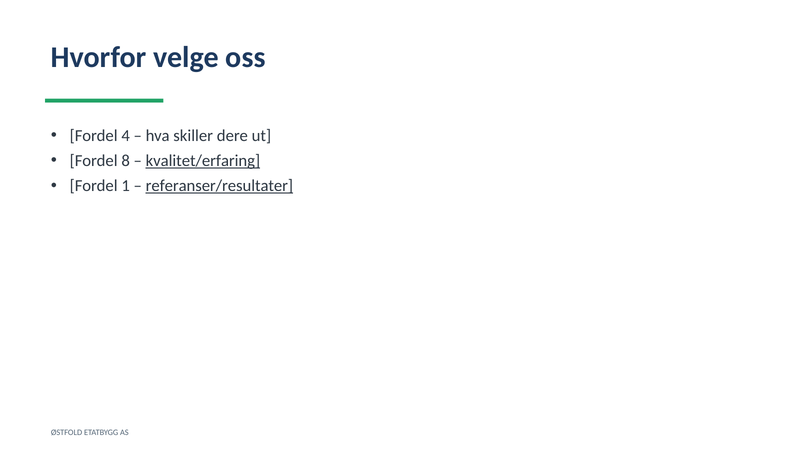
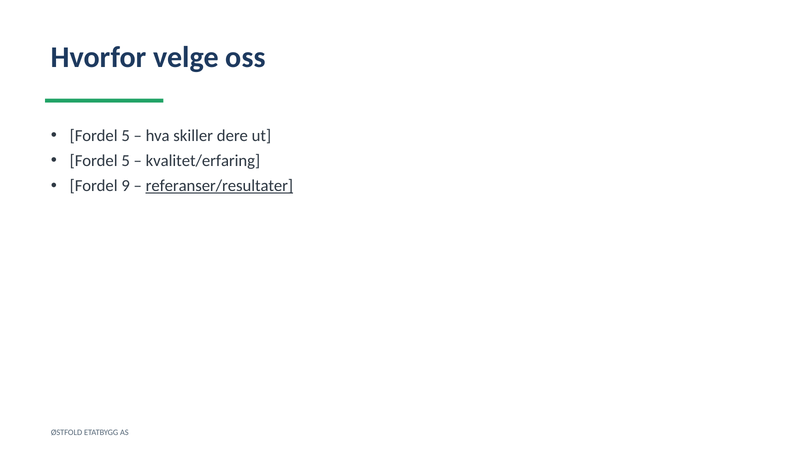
4 at (126, 136): 4 -> 5
8 at (126, 161): 8 -> 5
kvalitet/erfaring underline: present -> none
1: 1 -> 9
